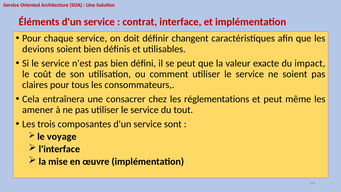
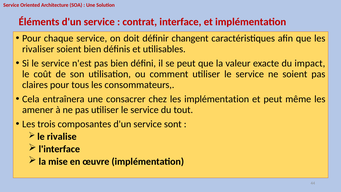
devions: devions -> rivaliser
les réglementations: réglementations -> implémentation
voyage: voyage -> rivalise
